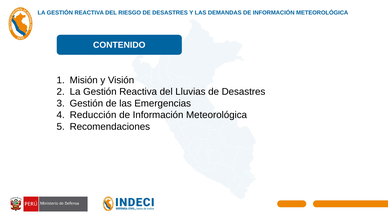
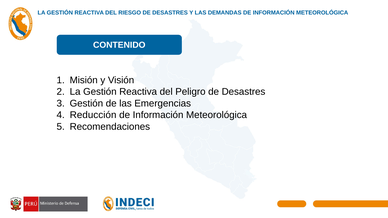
Lluvias: Lluvias -> Peligro
